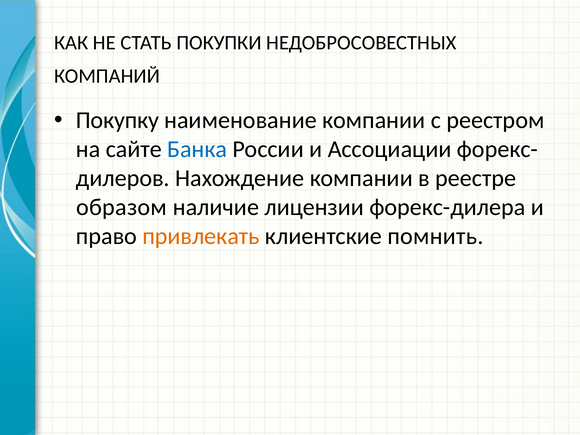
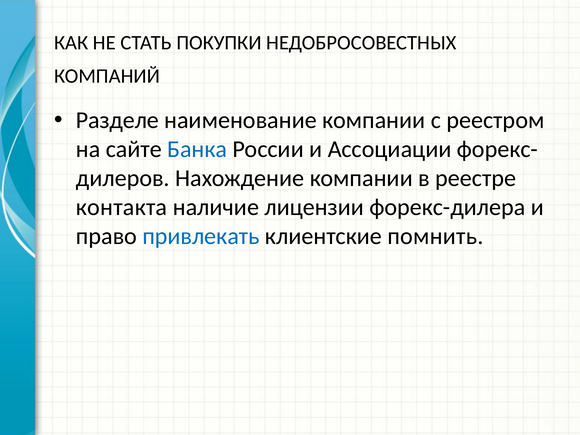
Покупку: Покупку -> Разделе
образом: образом -> контакта
привлекать colour: orange -> blue
